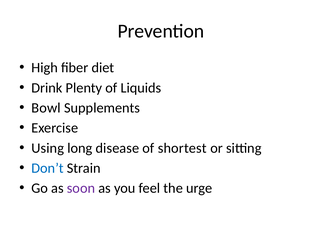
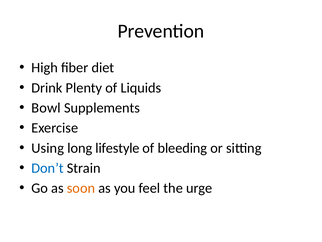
disease: disease -> lifestyle
shortest: shortest -> bleeding
soon colour: purple -> orange
